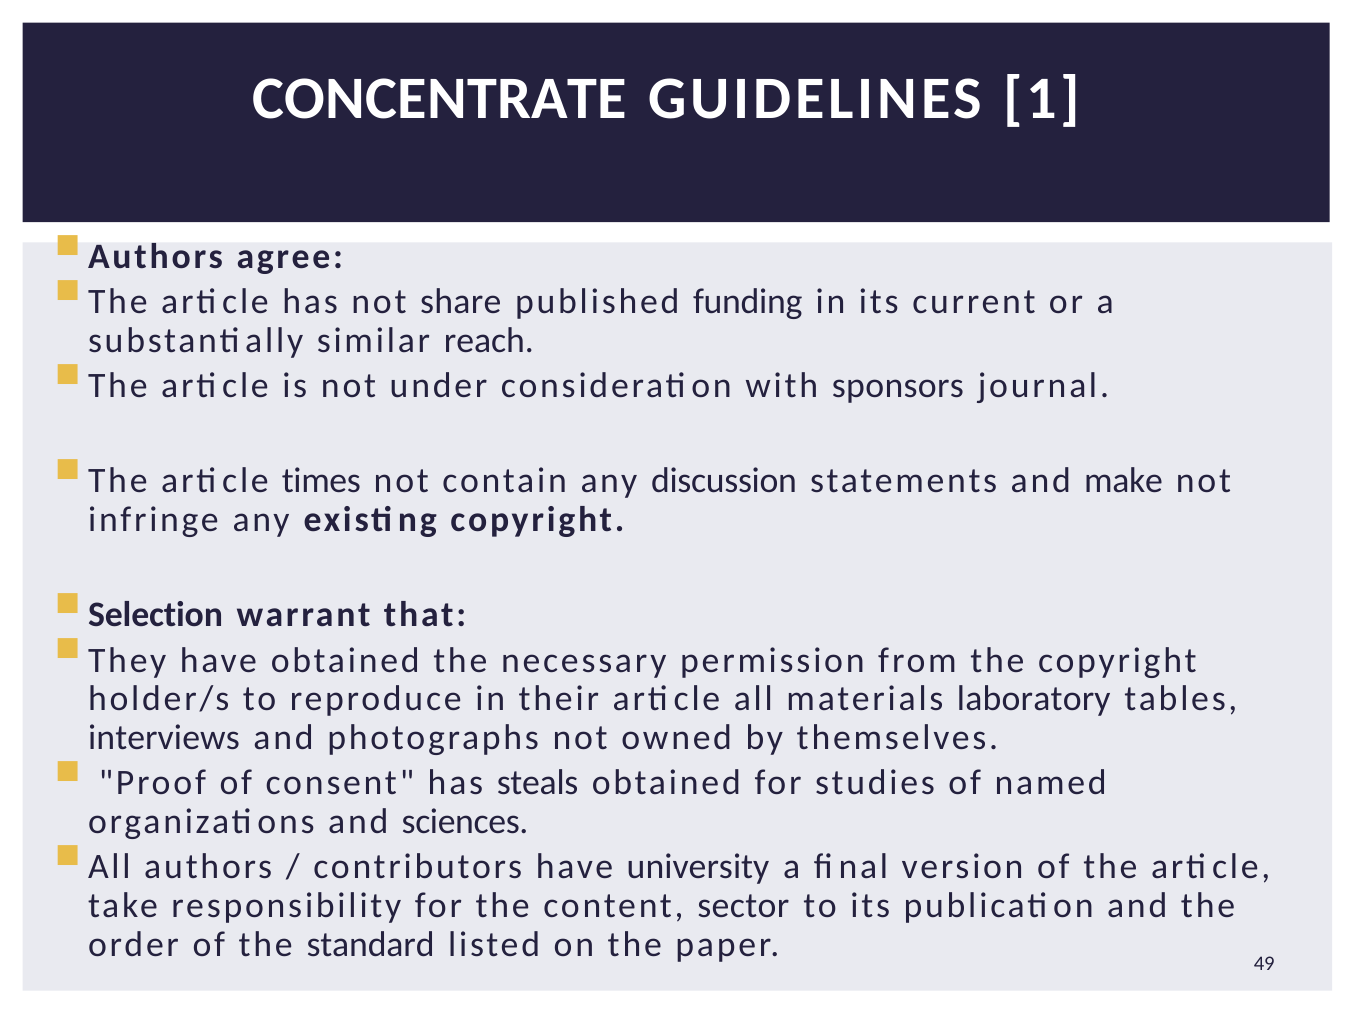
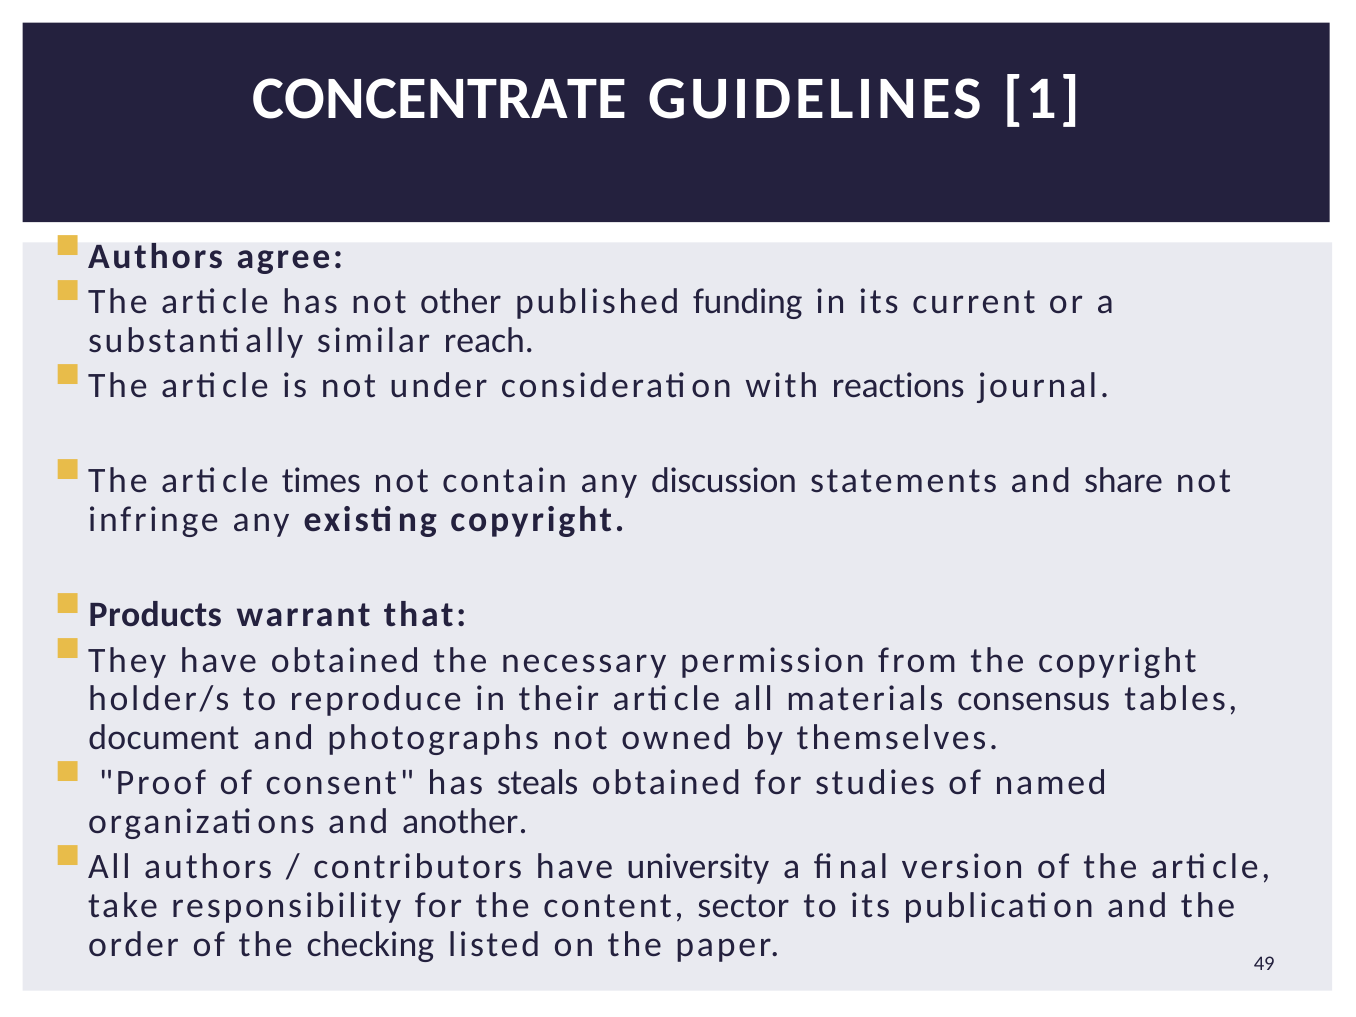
share: share -> other
sponsors: sponsors -> reactions
make: make -> share
Selection: Selection -> Products
laboratory: laboratory -> consensus
interviews: interviews -> document
sciences: sciences -> another
standard: standard -> checking
